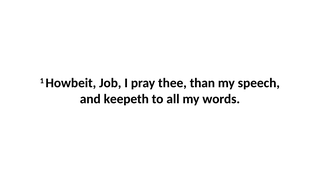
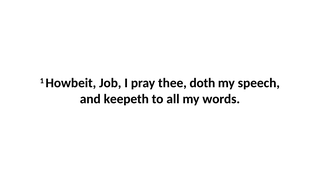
than: than -> doth
